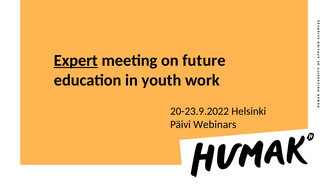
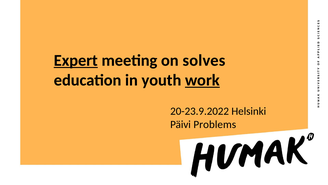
future: future -> solves
work underline: none -> present
Webinars: Webinars -> Problems
